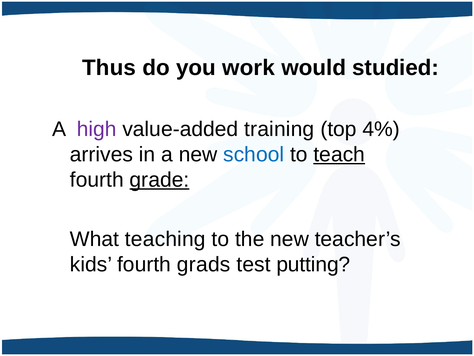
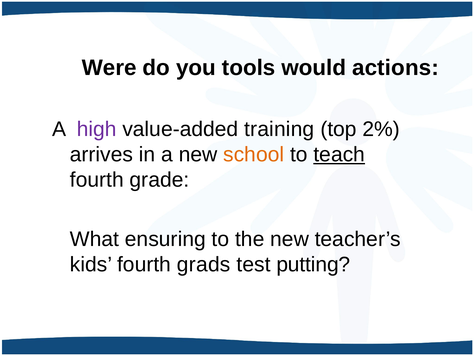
Thus: Thus -> Were
work: work -> tools
studied: studied -> actions
4%: 4% -> 2%
school colour: blue -> orange
grade underline: present -> none
teaching: teaching -> ensuring
